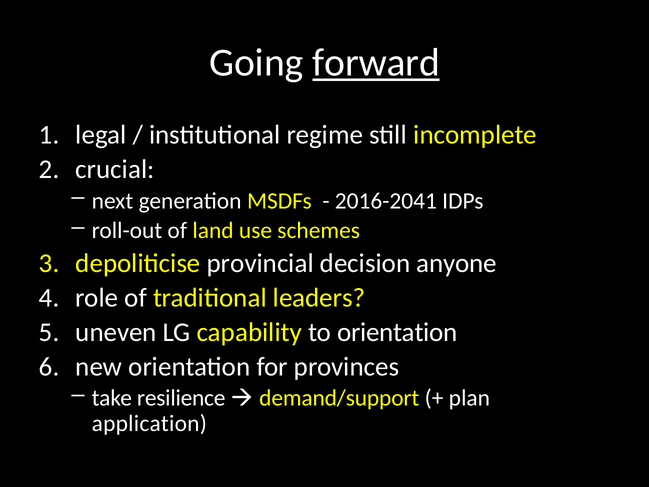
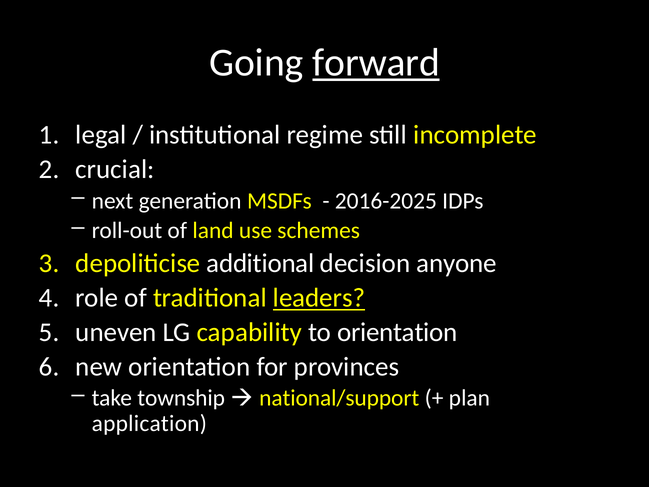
2016-2041: 2016-2041 -> 2016-2025
provincial: provincial -> additional
leaders underline: none -> present
resilience: resilience -> township
demand/support: demand/support -> national/support
